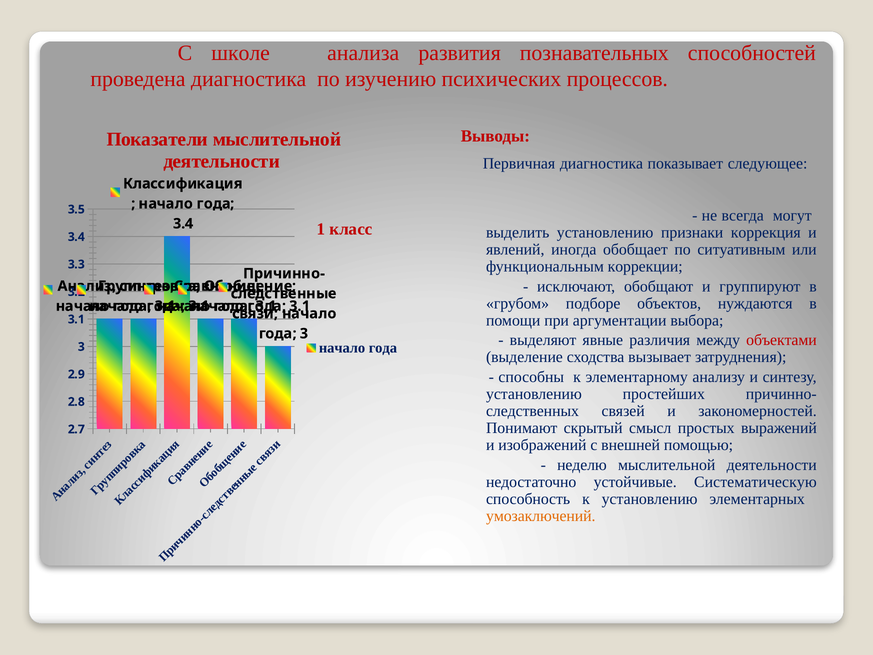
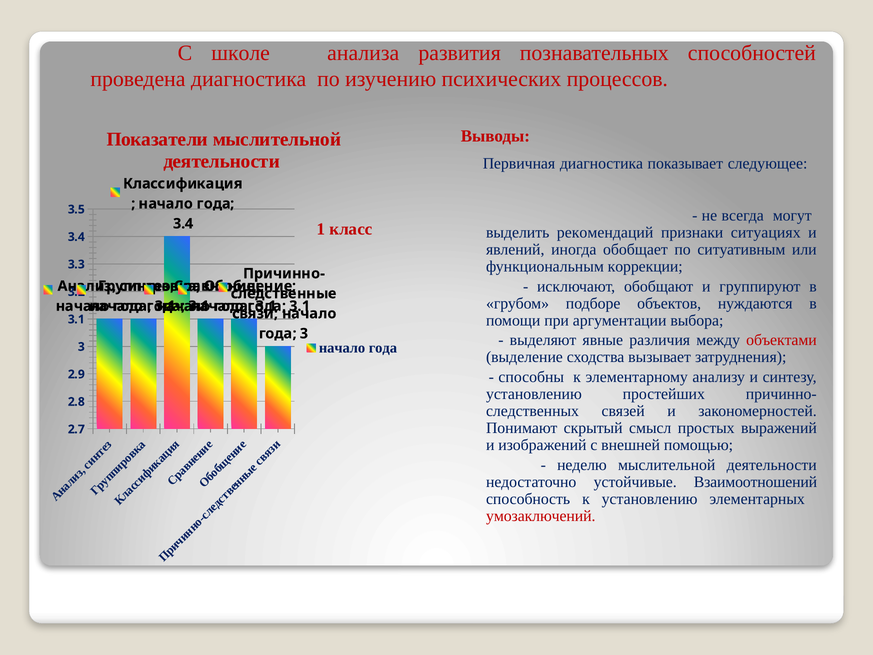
выделить установлению: установлению -> рекомендаций
коррекция: коррекция -> ситуациях
Систематическую: Систематическую -> Взаимоотношений
умозаключений colour: orange -> red
